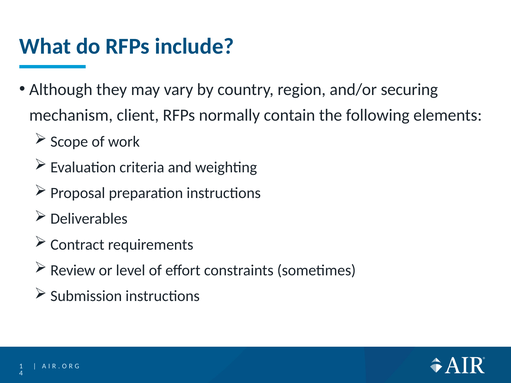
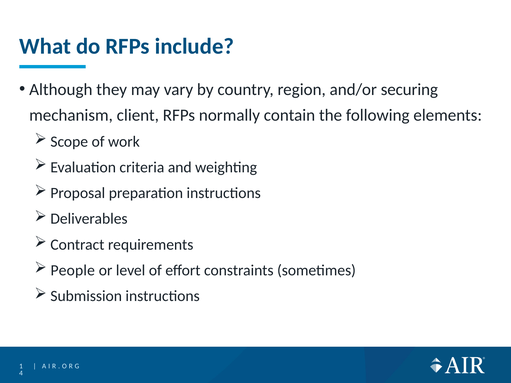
Review: Review -> People
